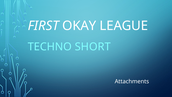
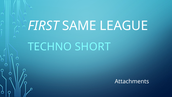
OKAY: OKAY -> SAME
